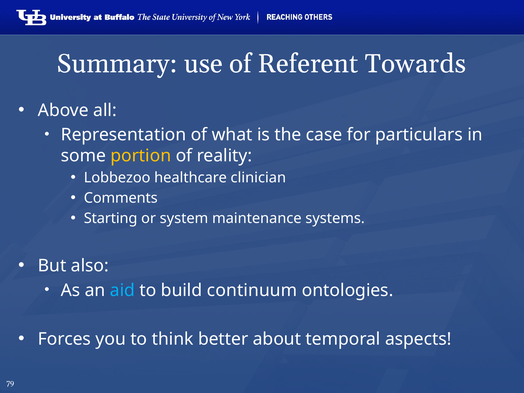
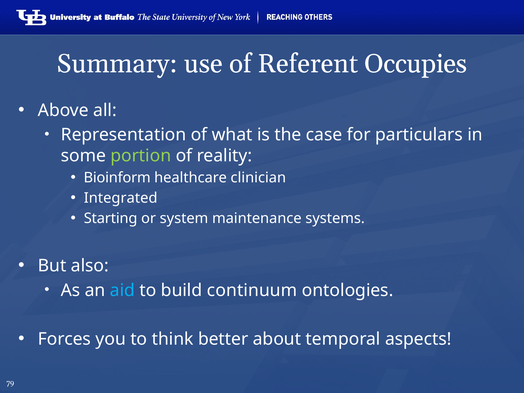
Towards: Towards -> Occupies
portion colour: yellow -> light green
Lobbezoo: Lobbezoo -> Bioinform
Comments: Comments -> Integrated
